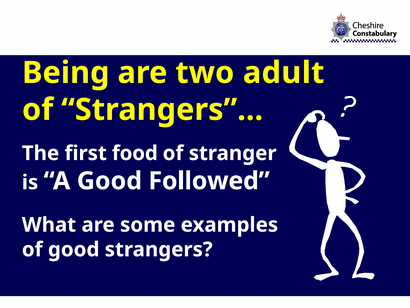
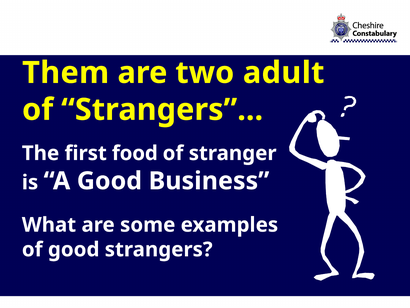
Being: Being -> Them
Followed: Followed -> Business
